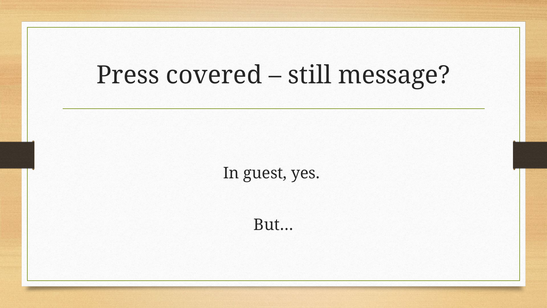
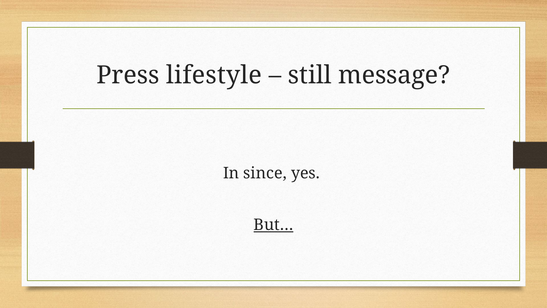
covered: covered -> lifestyle
guest: guest -> since
But… underline: none -> present
